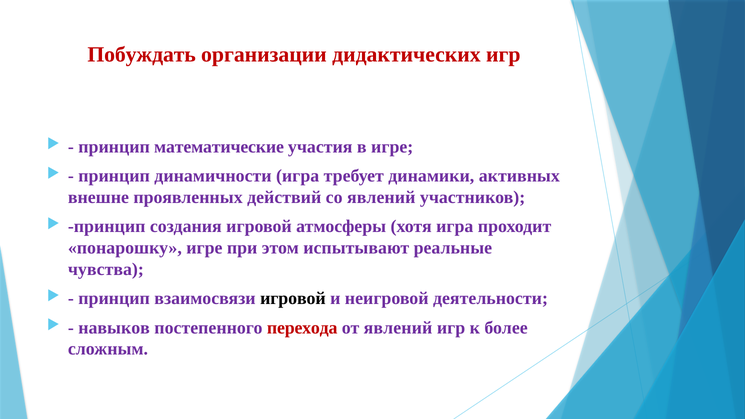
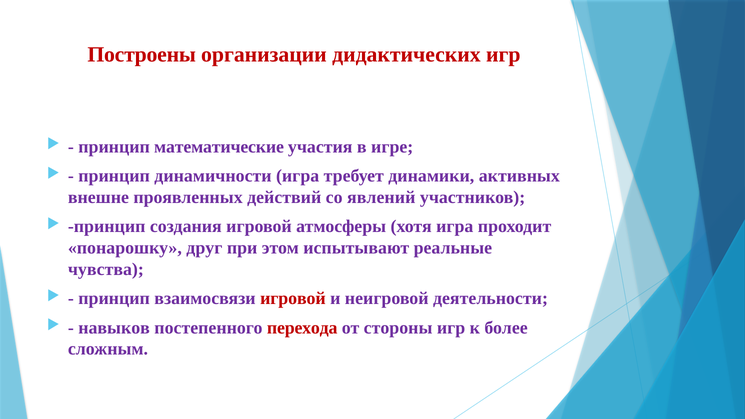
Побуждать: Побуждать -> Построены
понарошку игре: игре -> друг
игровой at (293, 298) colour: black -> red
от явлений: явлений -> стороны
